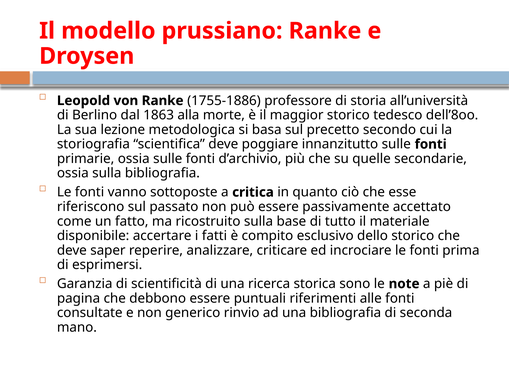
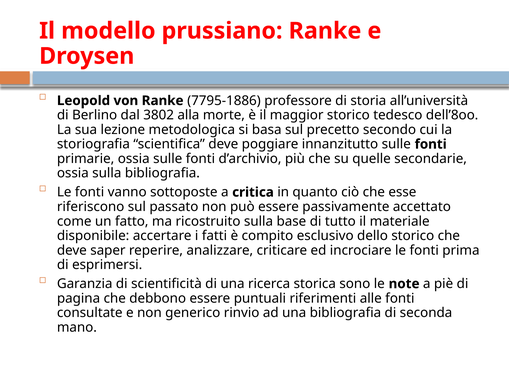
1755-1886: 1755-1886 -> 7795-1886
1863: 1863 -> 3802
